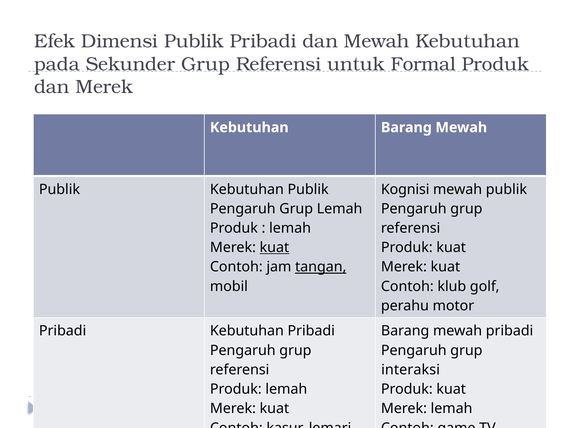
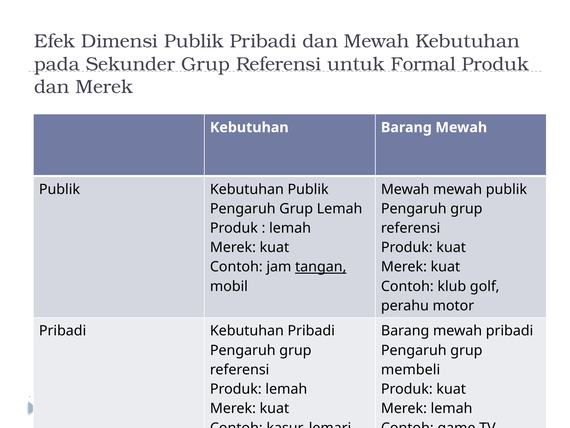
Kognisi at (405, 189): Kognisi -> Mewah
kuat at (274, 247) underline: present -> none
interaksi: interaksi -> membeli
